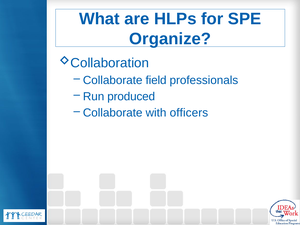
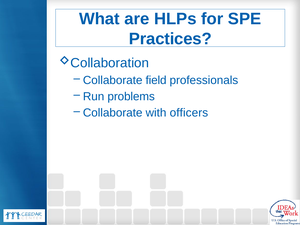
Organize: Organize -> Practices
produced: produced -> problems
